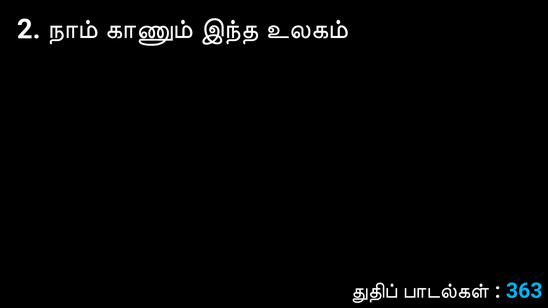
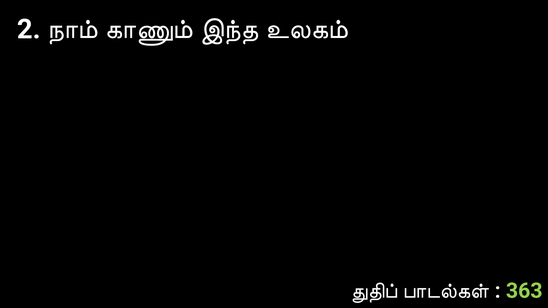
363 colour: light blue -> light green
